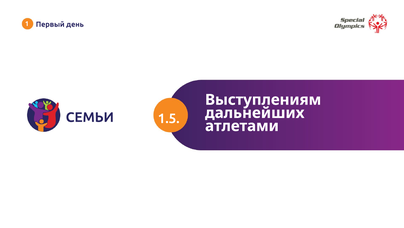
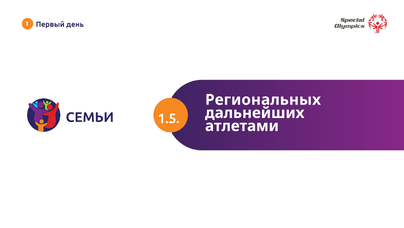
Выступлениям: Выступлениям -> Региональных
